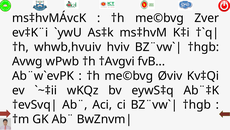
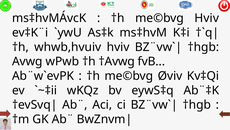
me©bvg Zver: Zver -> Hviv
†Avgvi: †Avgvi -> †Avwg
